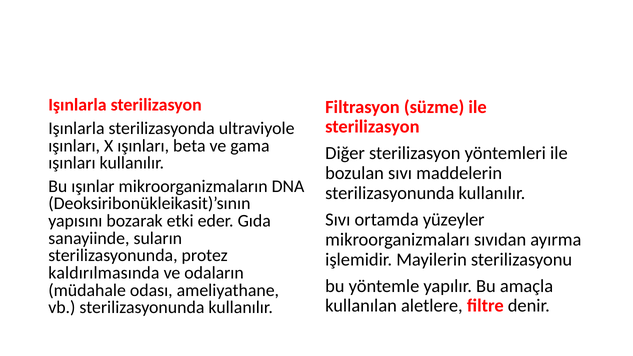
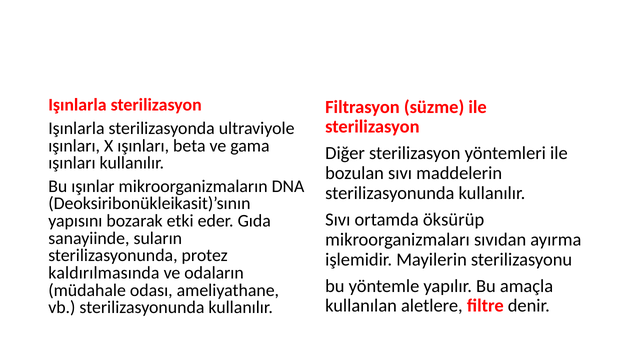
yüzeyler: yüzeyler -> öksürüp
